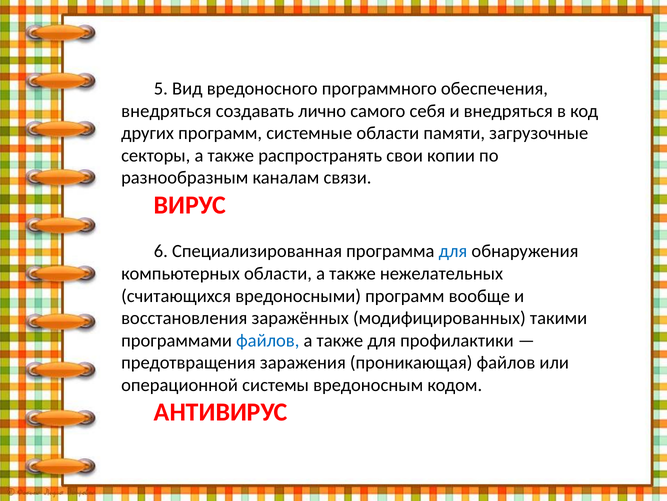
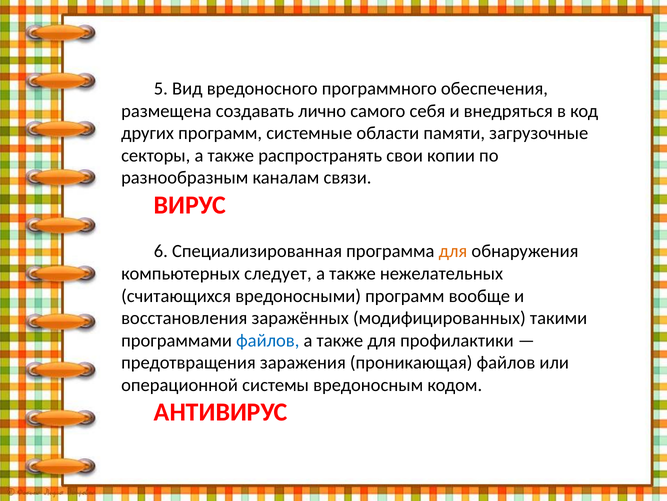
внедряться at (166, 111): внедряться -> размещена
для at (453, 251) colour: blue -> orange
компьютерных области: области -> следует
